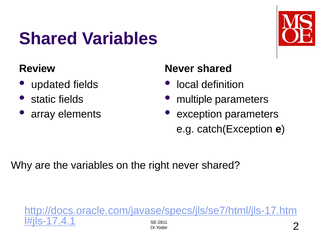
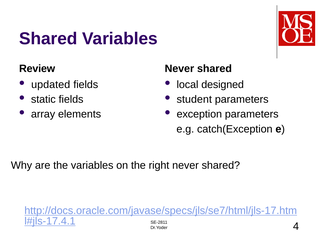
definition: definition -> designed
multiple: multiple -> student
2: 2 -> 4
